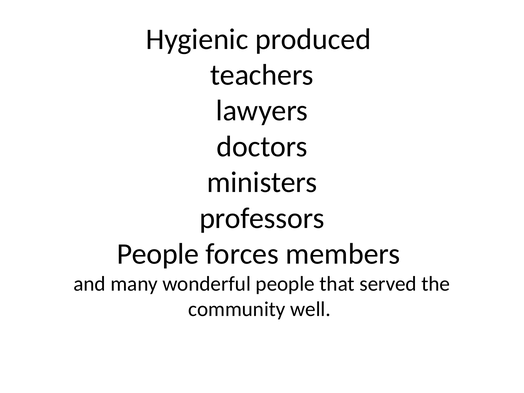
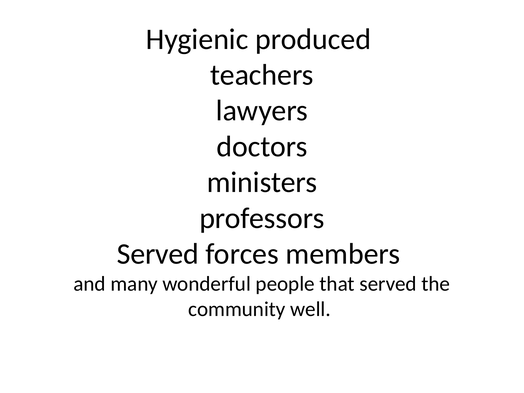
People at (158, 254): People -> Served
